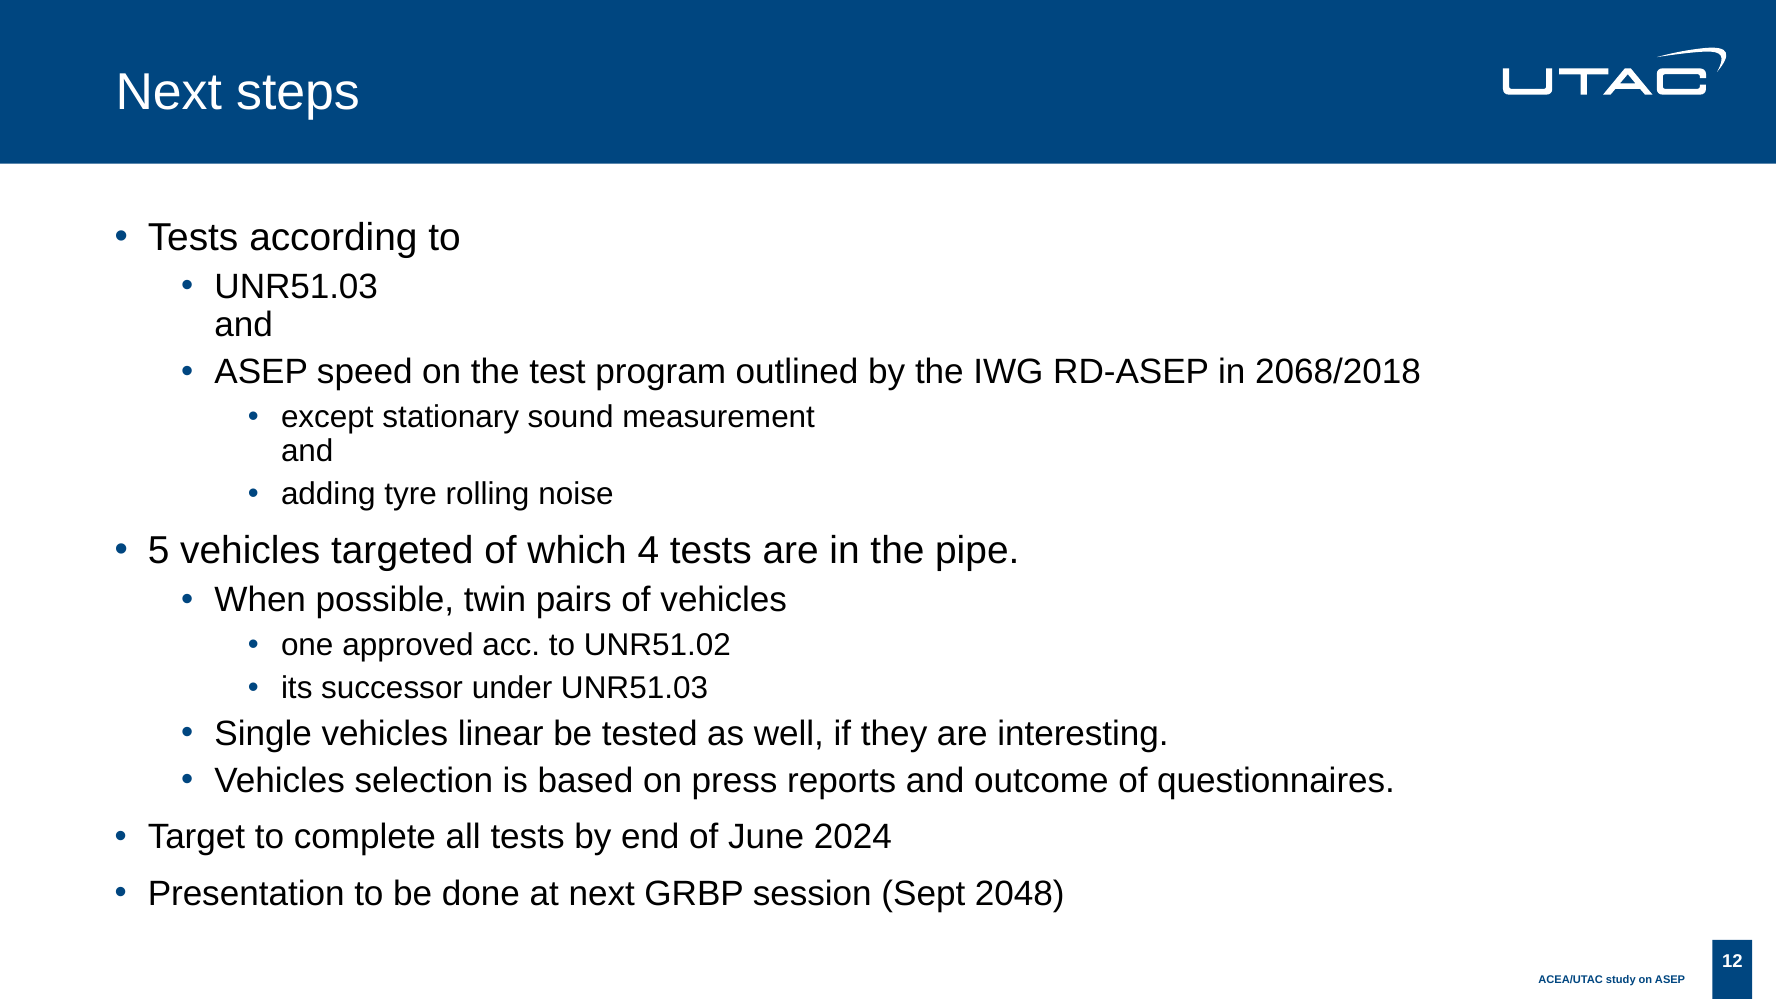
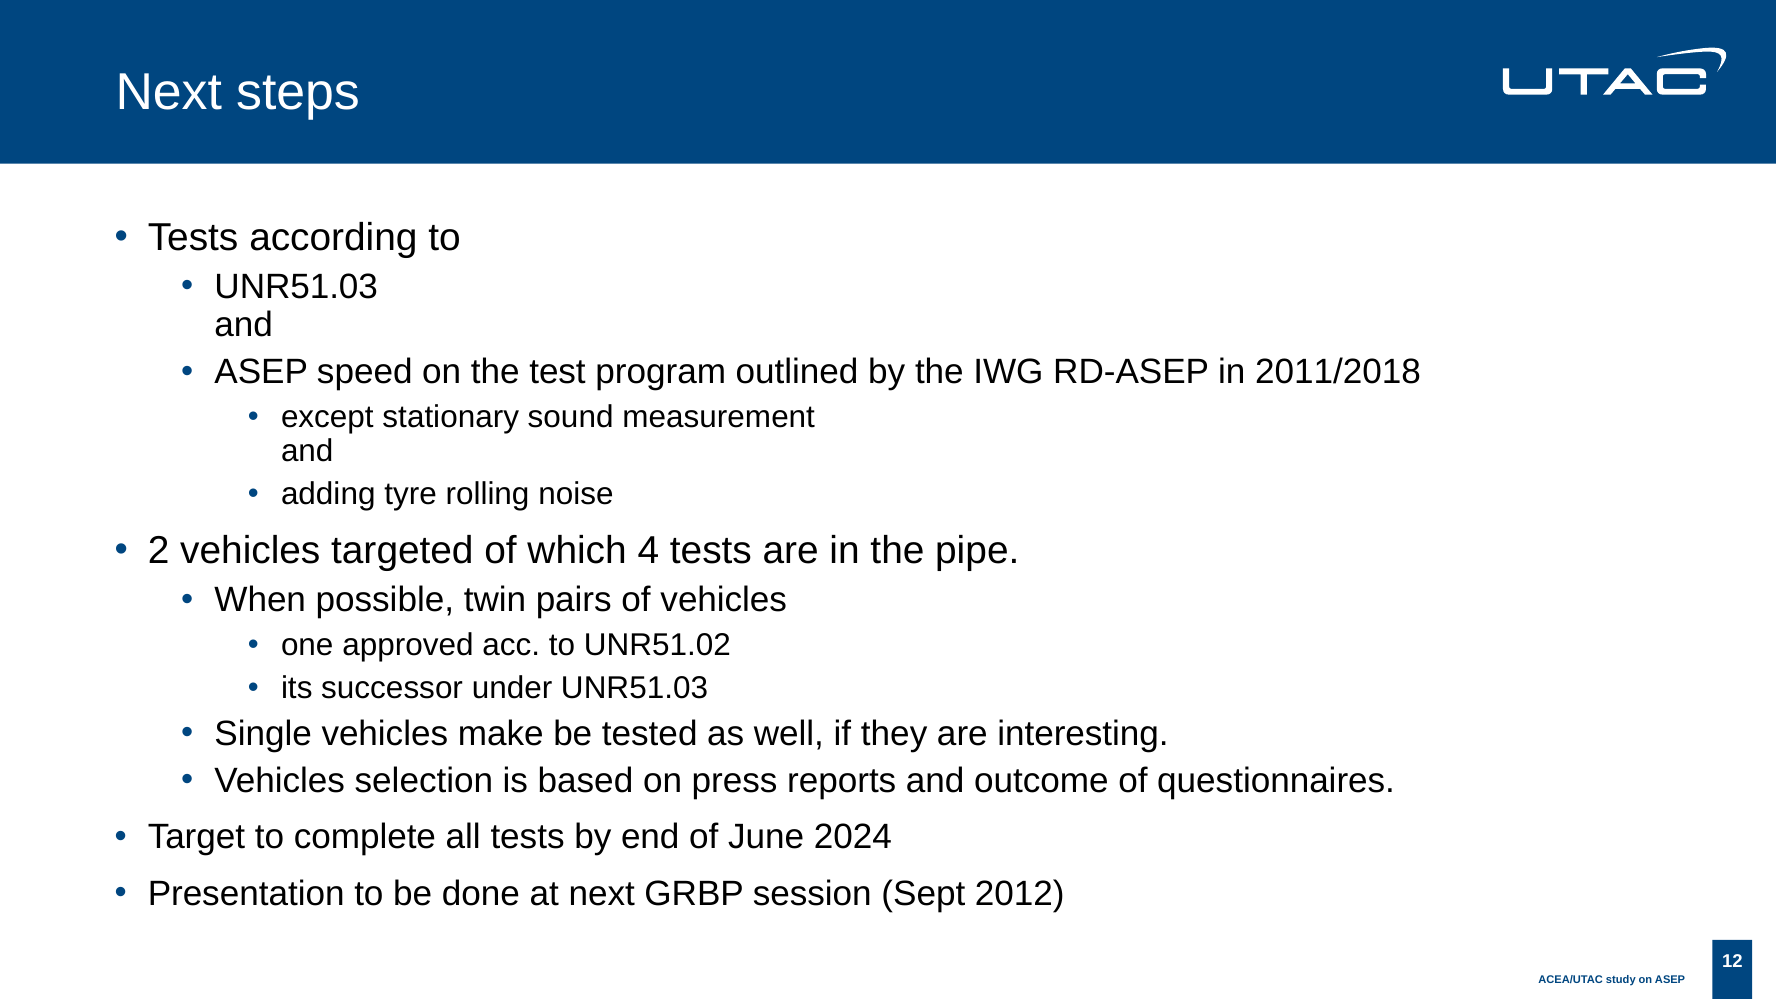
2068/2018: 2068/2018 -> 2011/2018
5: 5 -> 2
linear: linear -> make
2048: 2048 -> 2012
